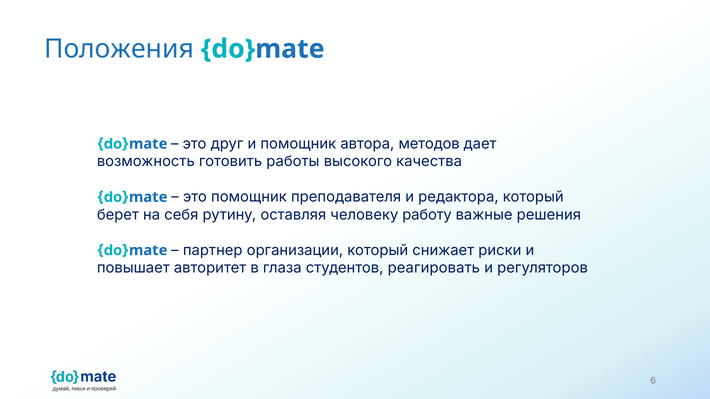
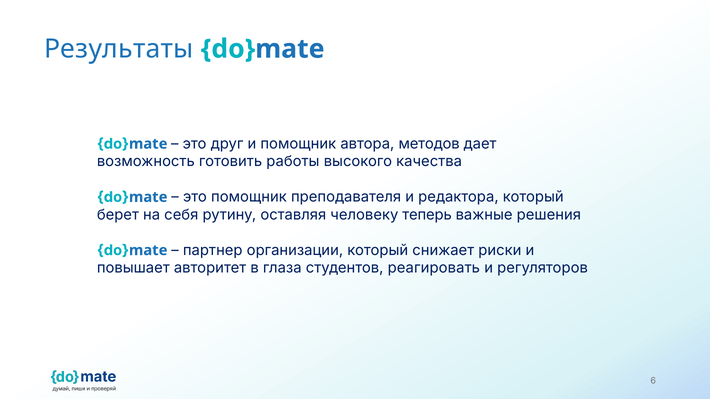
Положения: Положения -> Результаты
работу: работу -> теперь
